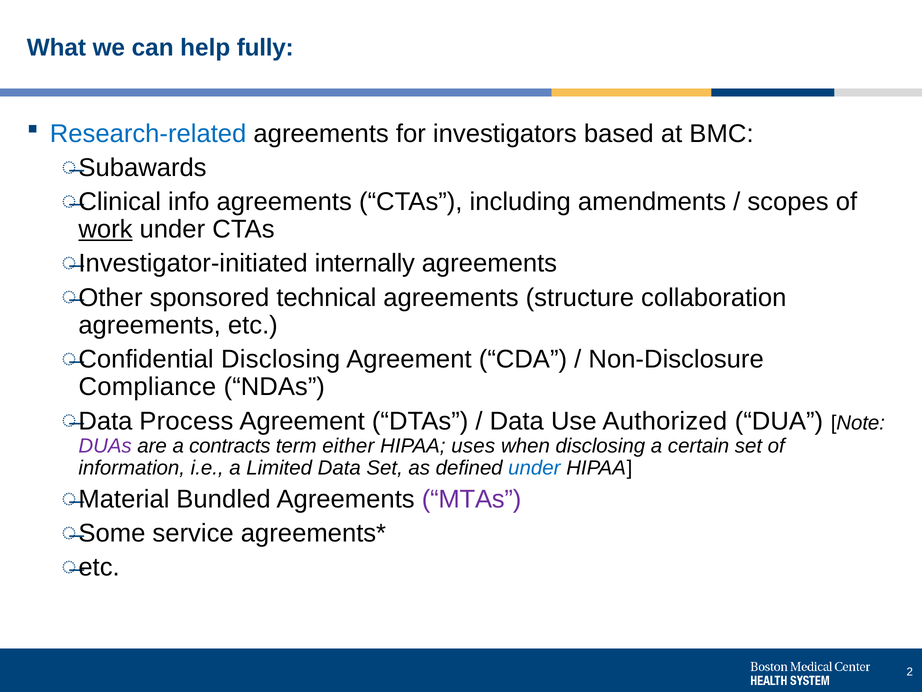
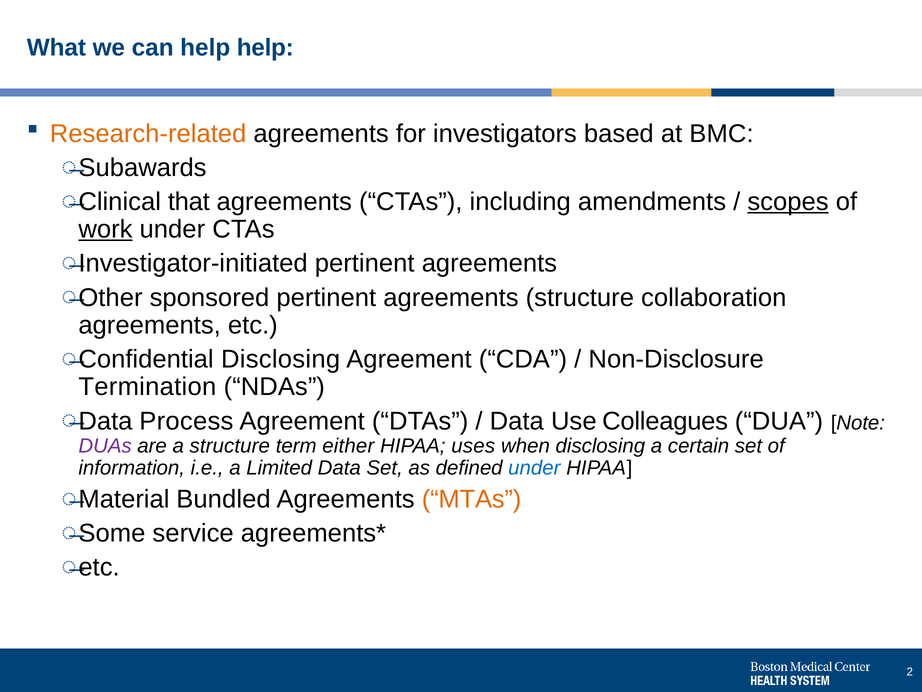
help fully: fully -> help
Research-related colour: blue -> orange
info: info -> that
scopes underline: none -> present
internally at (365, 263): internally -> pertinent
sponsored technical: technical -> pertinent
Compliance: Compliance -> Termination
Authorized: Authorized -> Colleagues
a contracts: contracts -> structure
MTAs colour: purple -> orange
